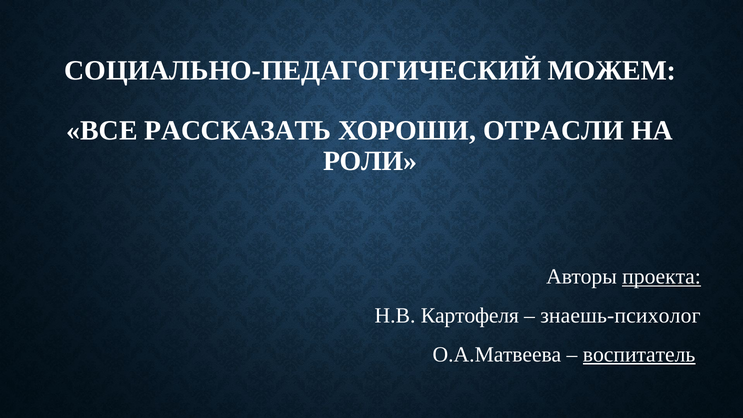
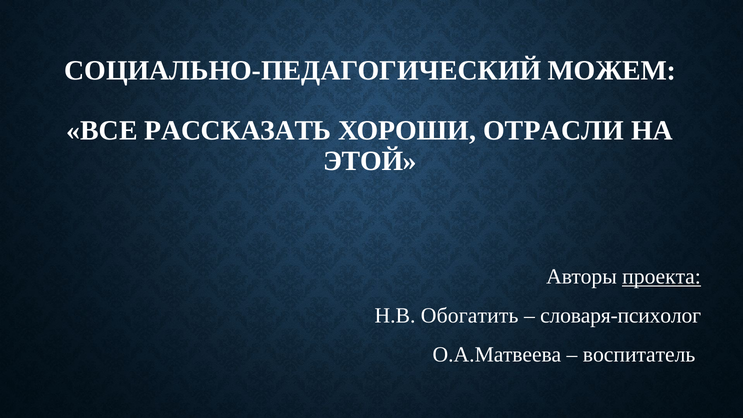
РОЛИ: РОЛИ -> ЭТОЙ
Картофеля: Картофеля -> Обогатить
знаешь-психолог: знаешь-психолог -> словаря-психолог
воспитатель underline: present -> none
